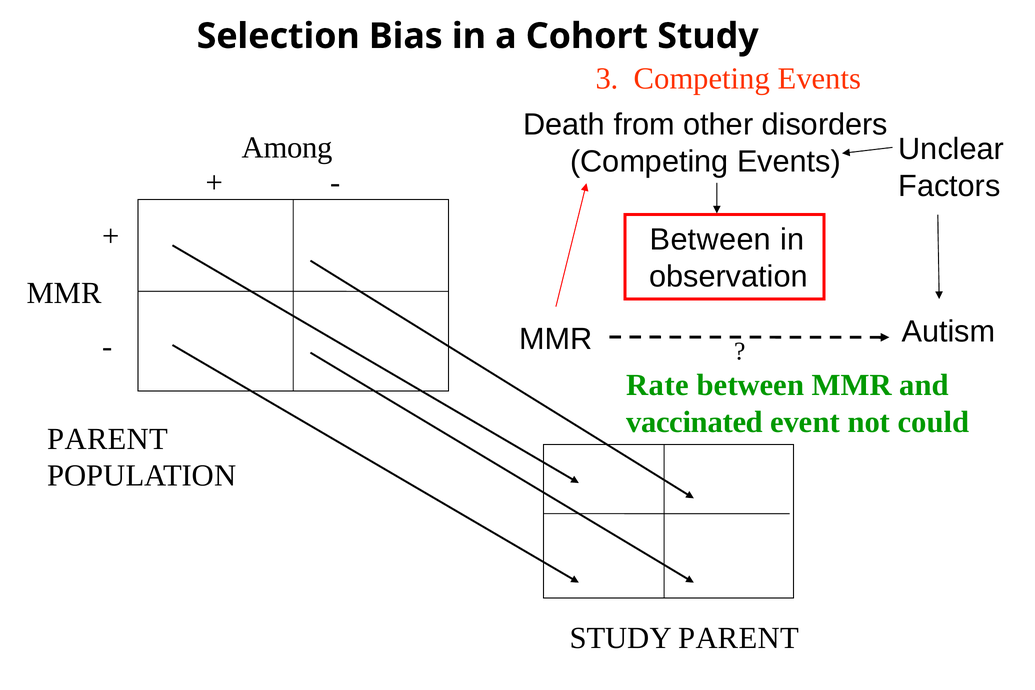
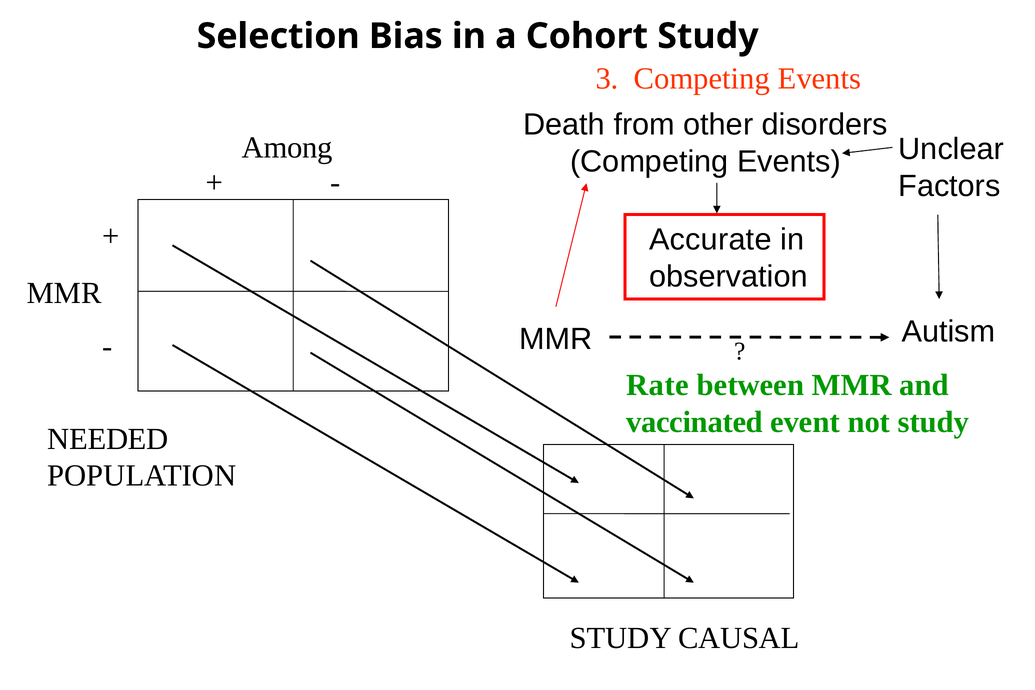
Between at (710, 240): Between -> Accurate
not could: could -> study
PARENT at (108, 439): PARENT -> NEEDED
STUDY PARENT: PARENT -> CAUSAL
